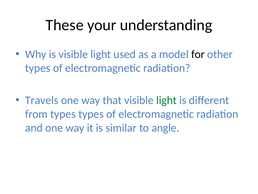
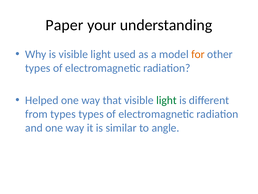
These: These -> Paper
for colour: black -> orange
Travels: Travels -> Helped
